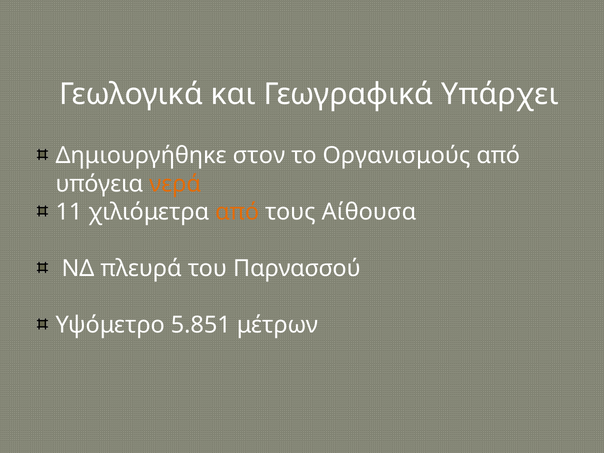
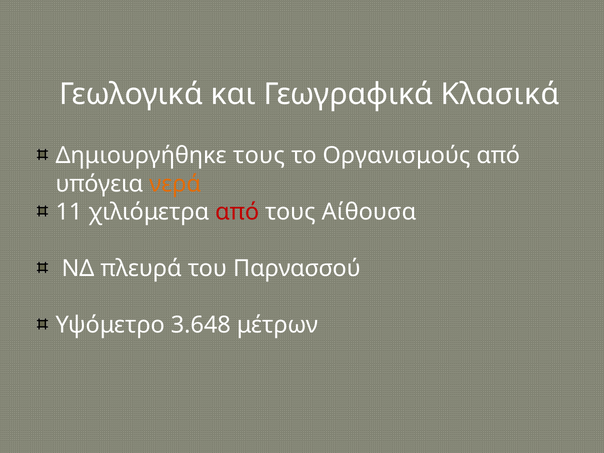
Υπάρχει: Υπάρχει -> Κλασικά
Δημιουργήθηκε στον: στον -> τους
από at (237, 212) colour: orange -> red
5.851: 5.851 -> 3.648
